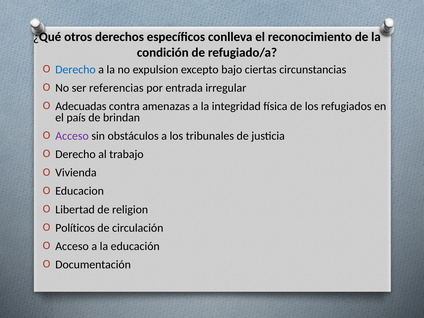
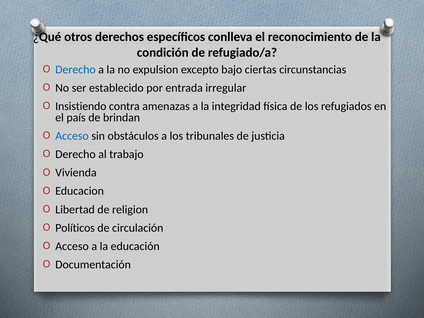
referencias: referencias -> establecido
Adecuadas: Adecuadas -> Insistiendo
Acceso at (72, 136) colour: purple -> blue
